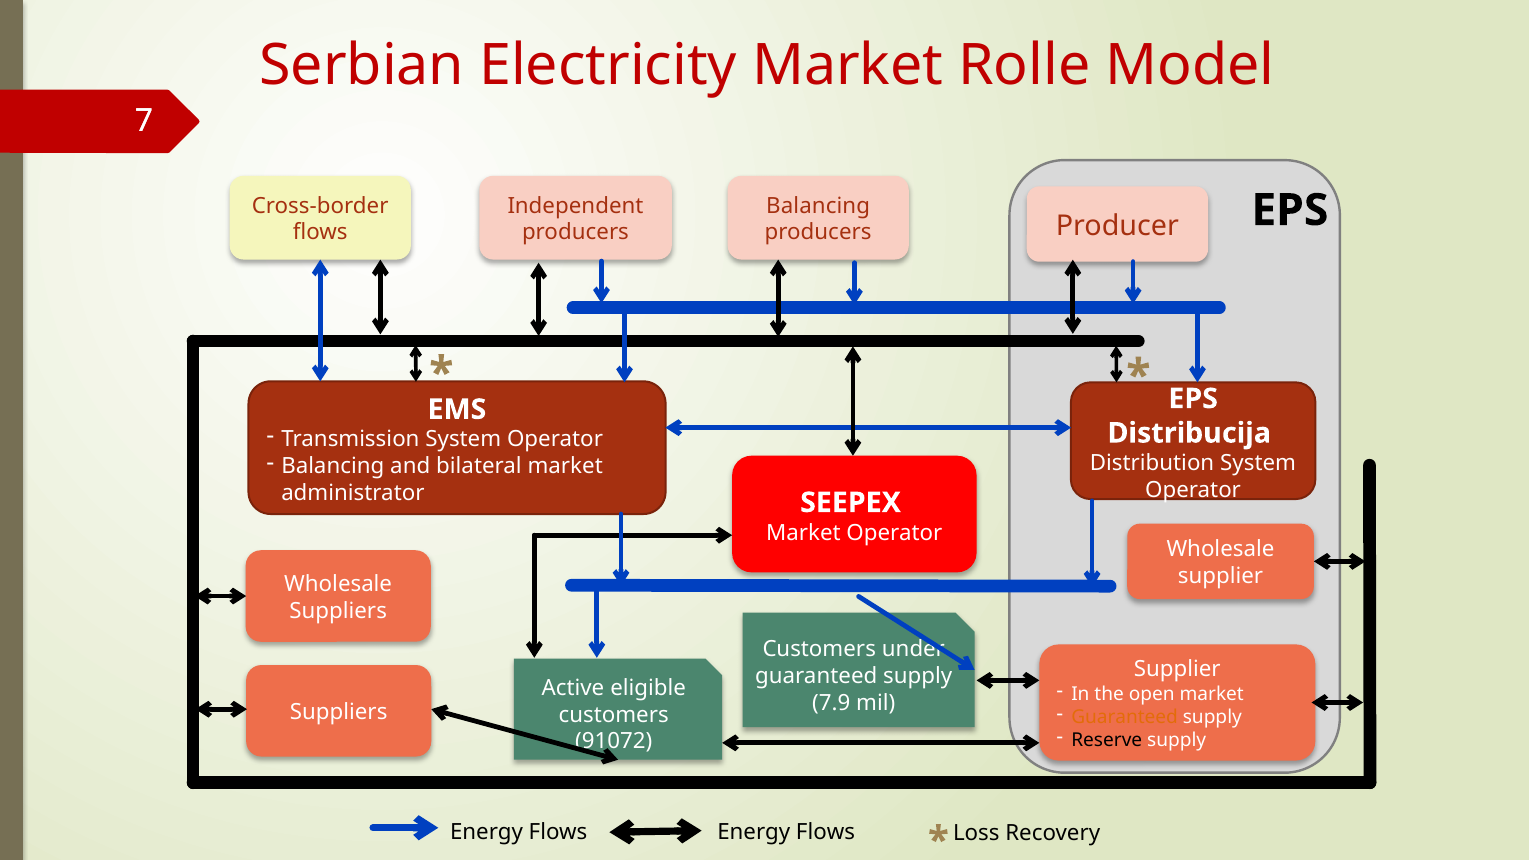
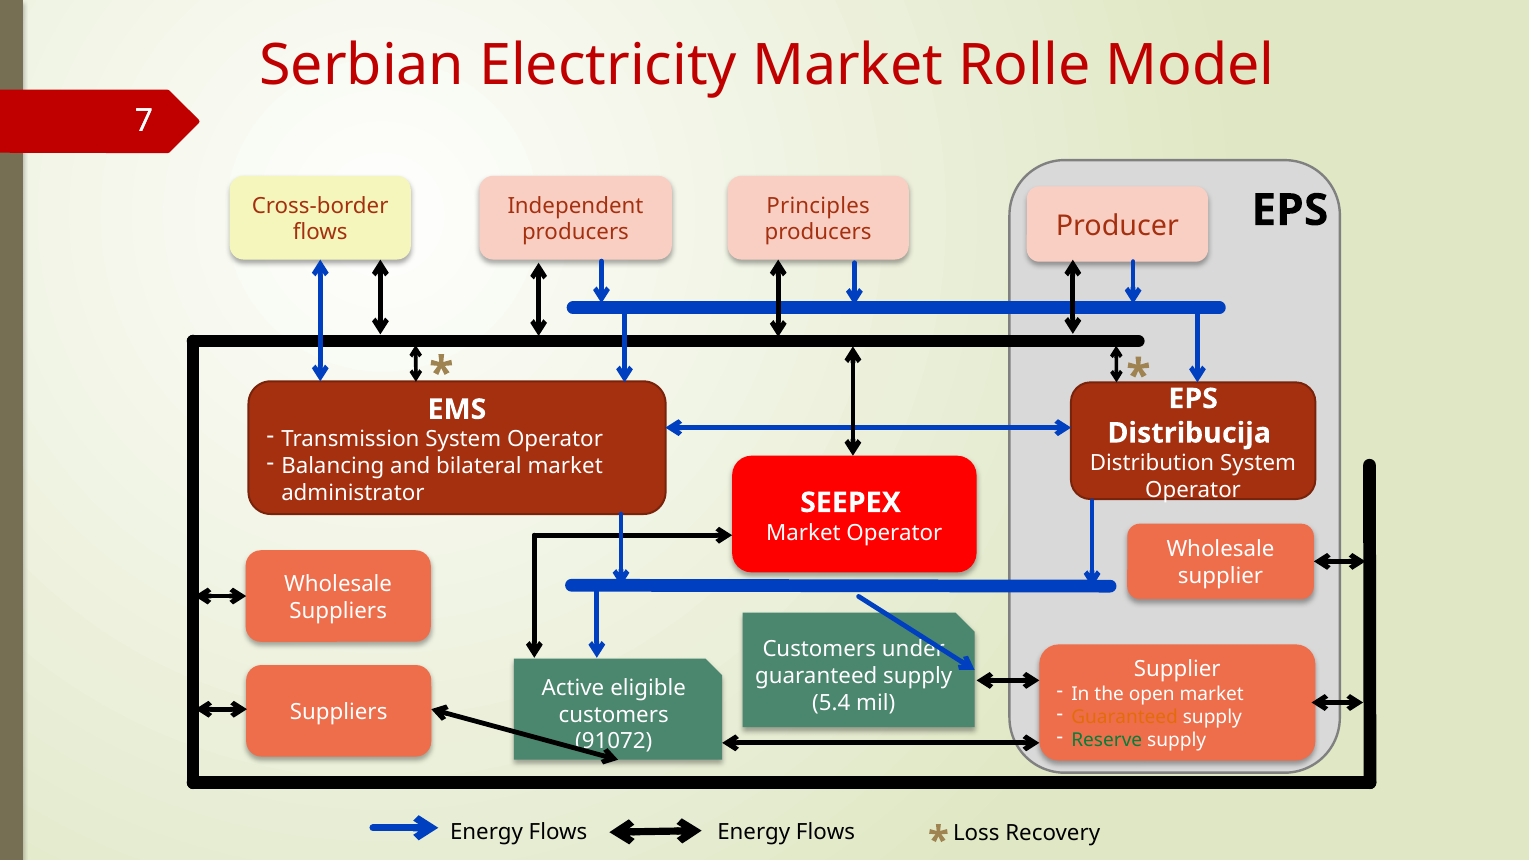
Balancing at (818, 206): Balancing -> Principles
7.9: 7.9 -> 5.4
Reserve colour: black -> green
